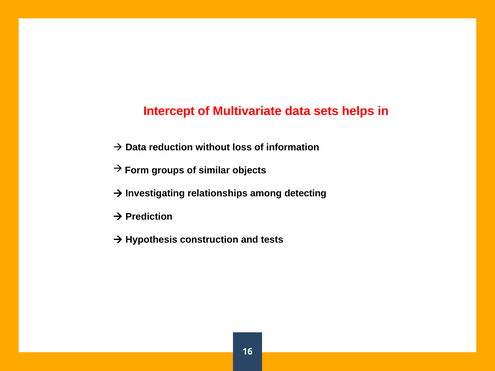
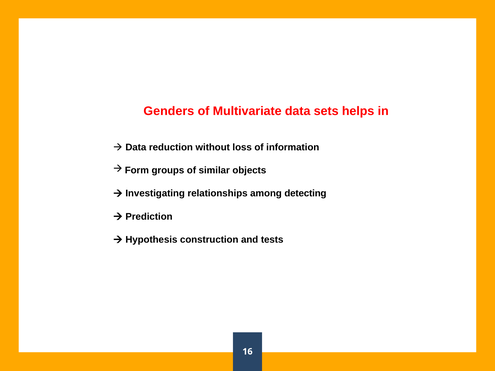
Intercept: Intercept -> Genders
